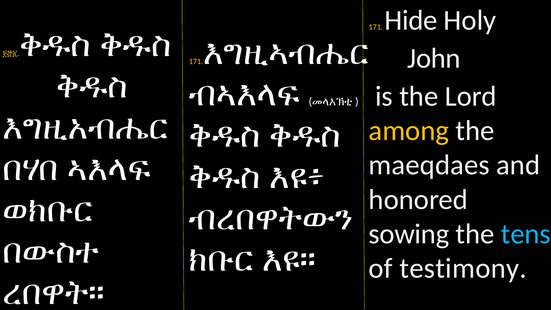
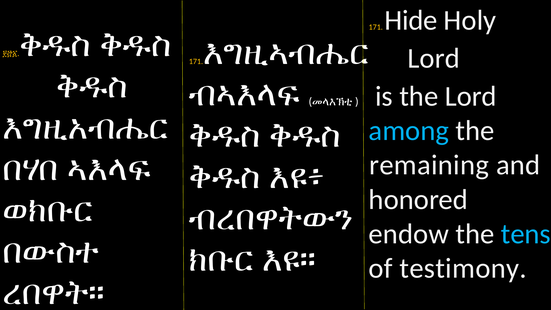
John at (434, 58): John -> Lord
among colour: yellow -> light blue
maeqdaes: maeqdaes -> remaining
sowing: sowing -> endow
